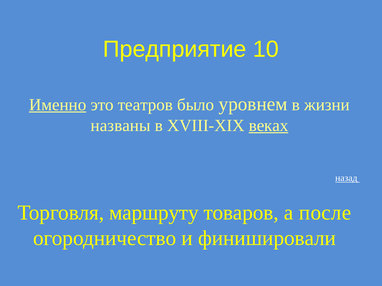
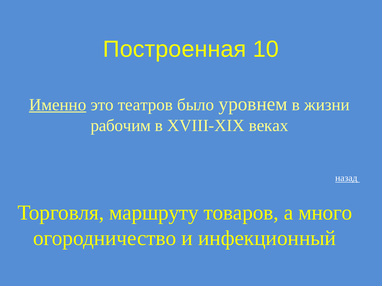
Предприятие: Предприятие -> Построенная
названы: названы -> рабочим
веках underline: present -> none
после: после -> много
финишировали: финишировали -> инфекционный
